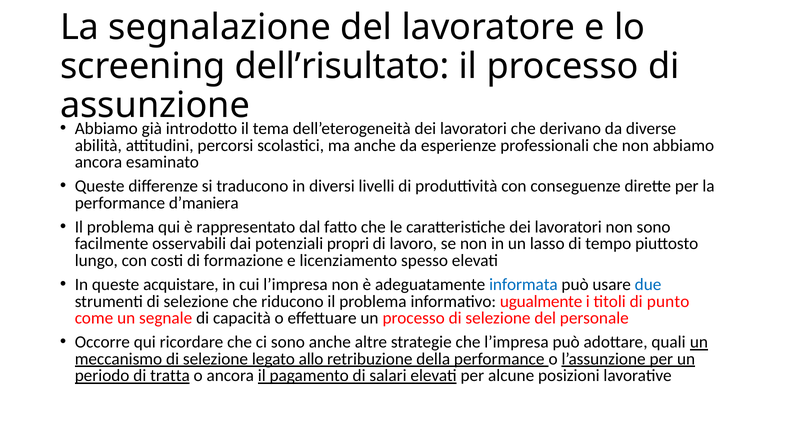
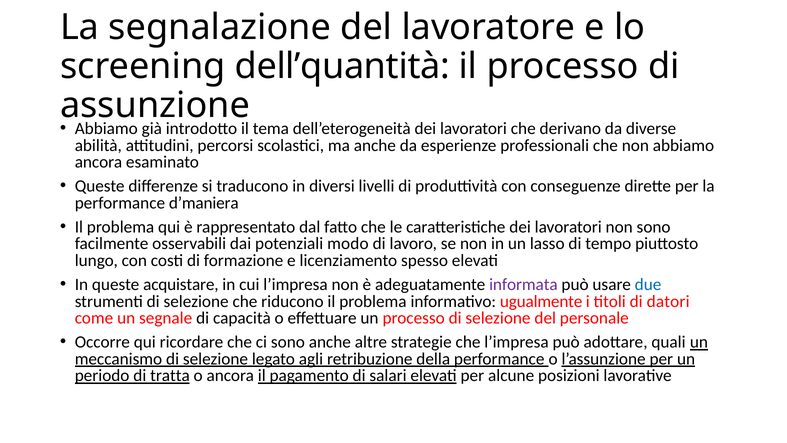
dell’risultato: dell’risultato -> dell’quantità
propri: propri -> modo
informata colour: blue -> purple
punto: punto -> datori
allo: allo -> agli
